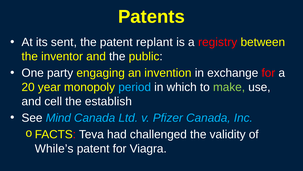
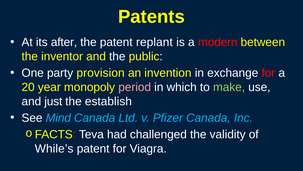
sent: sent -> after
registry: registry -> modern
engaging: engaging -> provision
period colour: light blue -> pink
cell: cell -> just
